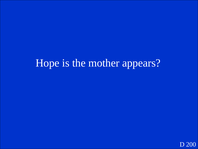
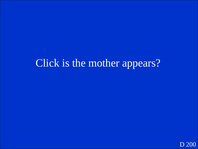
Hope: Hope -> Click
